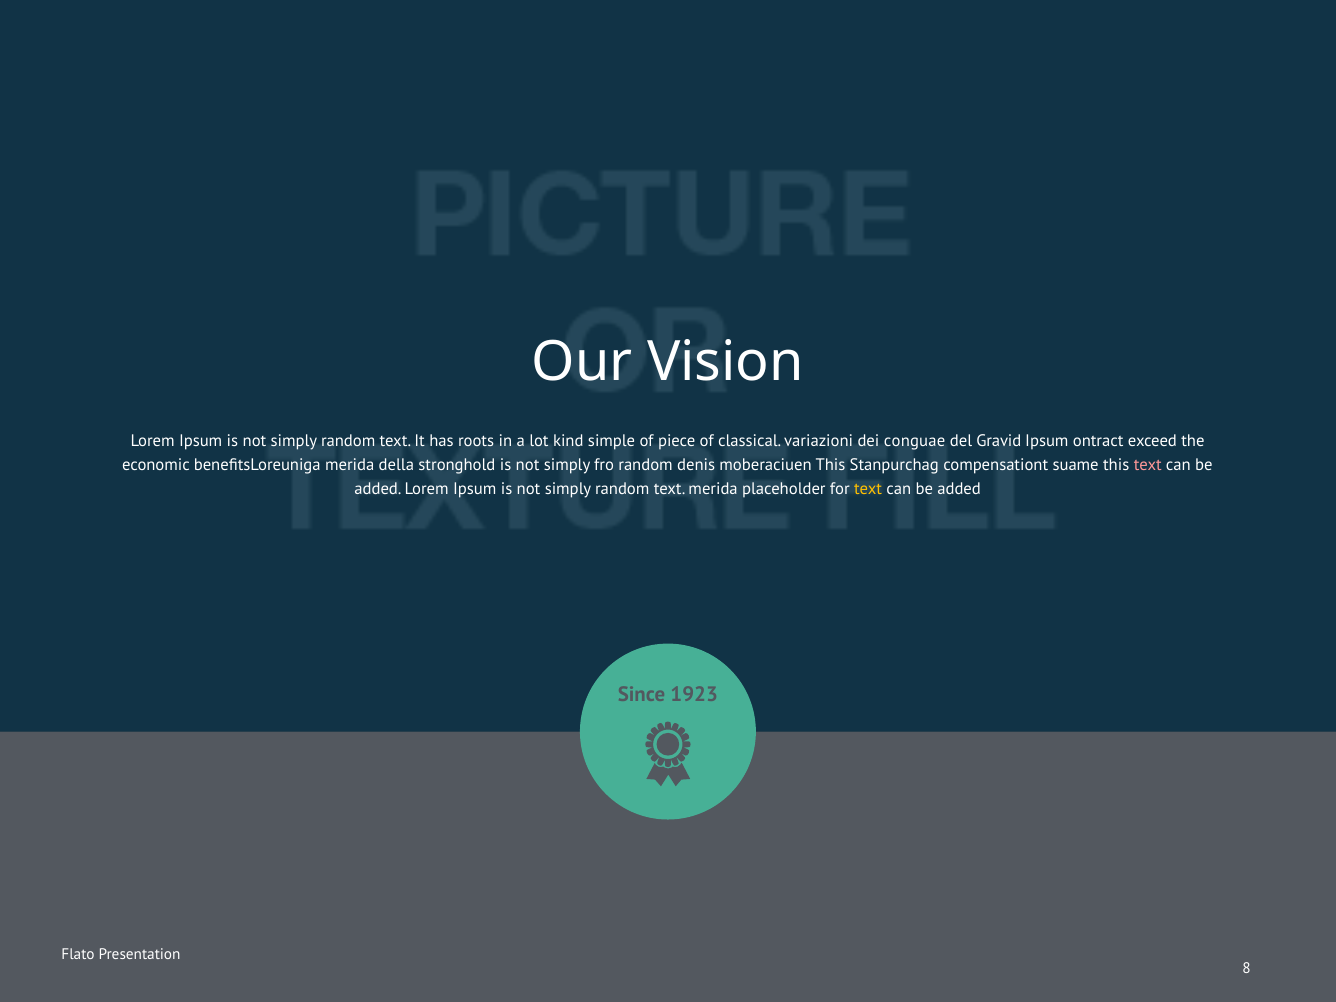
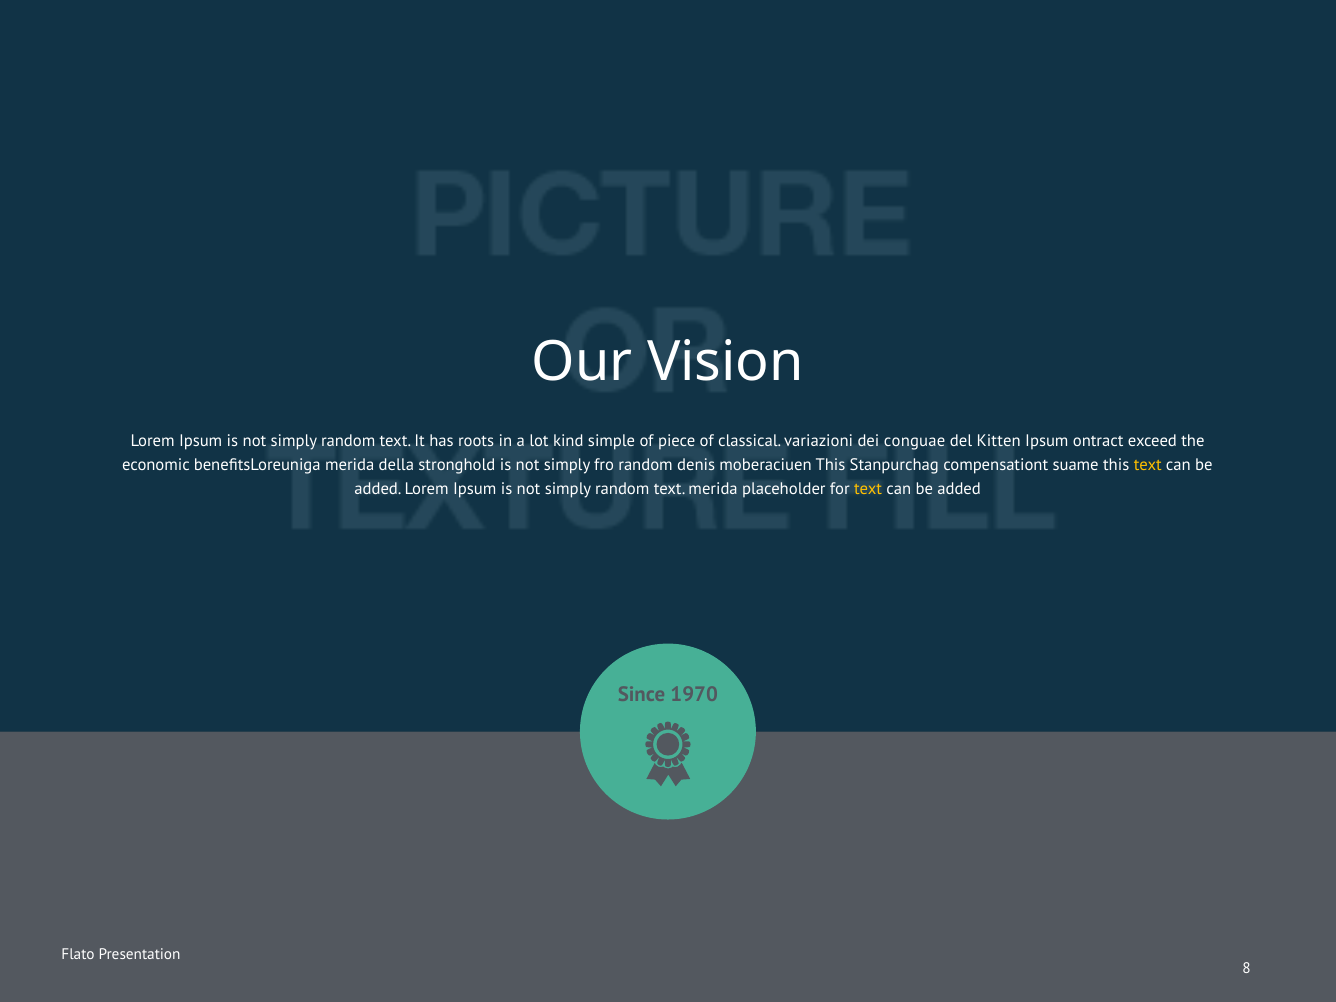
Gravid: Gravid -> Kitten
text at (1148, 465) colour: pink -> yellow
1923: 1923 -> 1970
